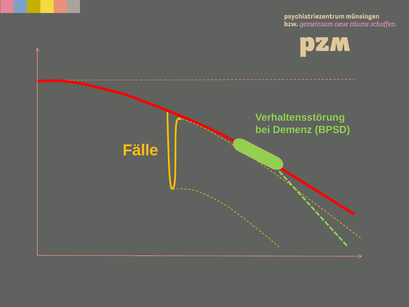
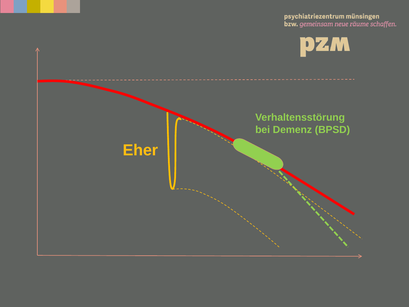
Fälle: Fälle -> Eher
